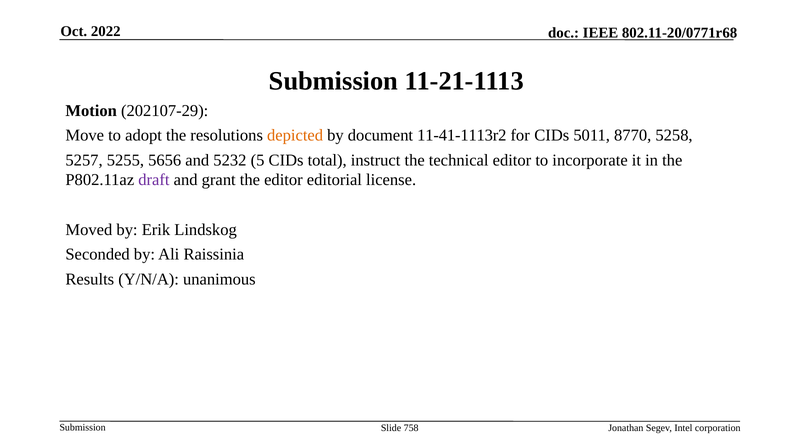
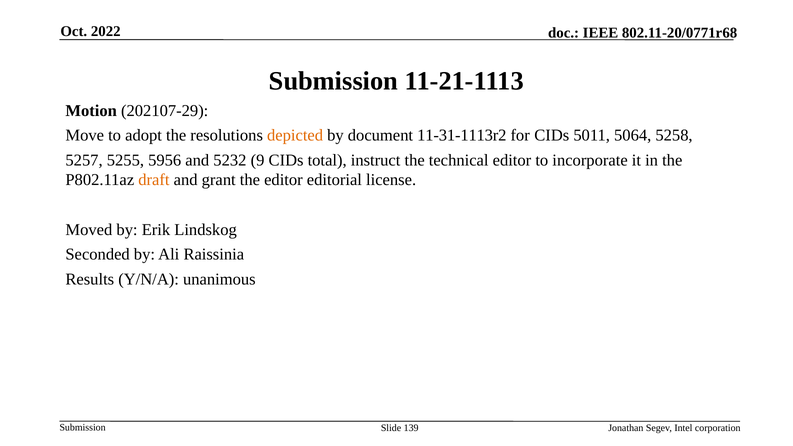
11-41-1113r2: 11-41-1113r2 -> 11-31-1113r2
8770: 8770 -> 5064
5656: 5656 -> 5956
5: 5 -> 9
draft colour: purple -> orange
758: 758 -> 139
